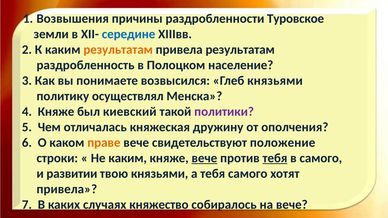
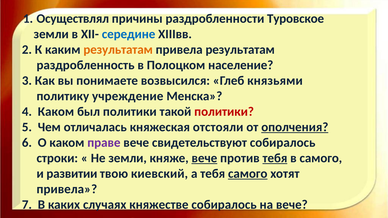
Возвышения: Возвышения -> Осуществлял
осуществлял: осуществлял -> учреждение
4 Княже: Княже -> Каком
был киевский: киевский -> политики
политики at (224, 112) colour: purple -> red
дружину: дружину -> отстояли
ополчения underline: none -> present
праве colour: orange -> purple
свидетельствуют положение: положение -> собиралось
Не каким: каким -> земли
твою князьями: князьями -> киевский
самого at (248, 174) underline: none -> present
княжество: княжество -> княжестве
